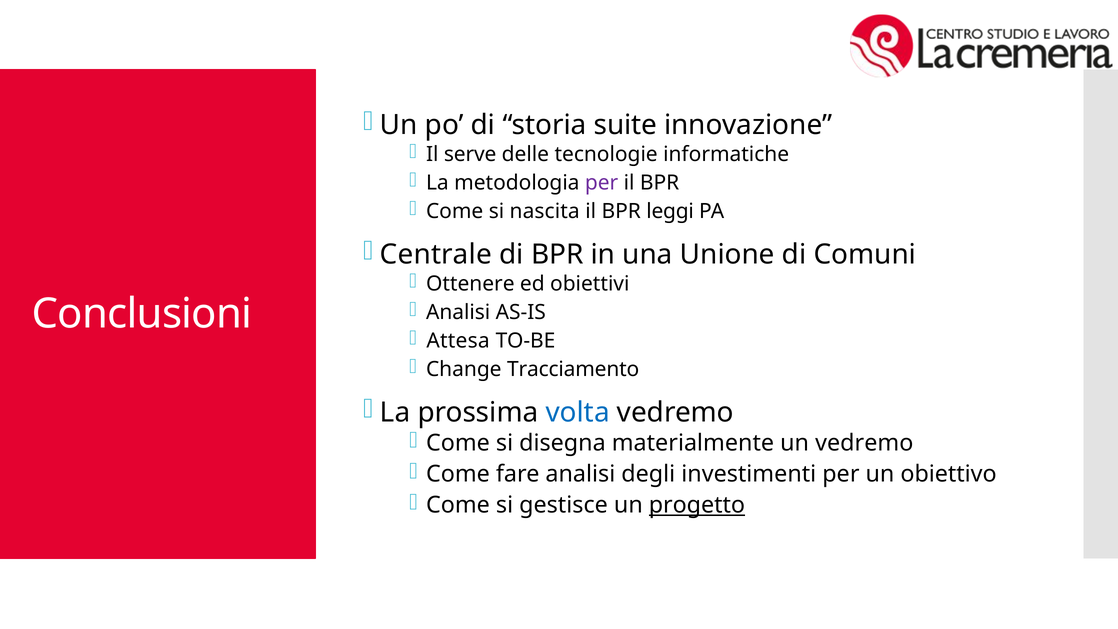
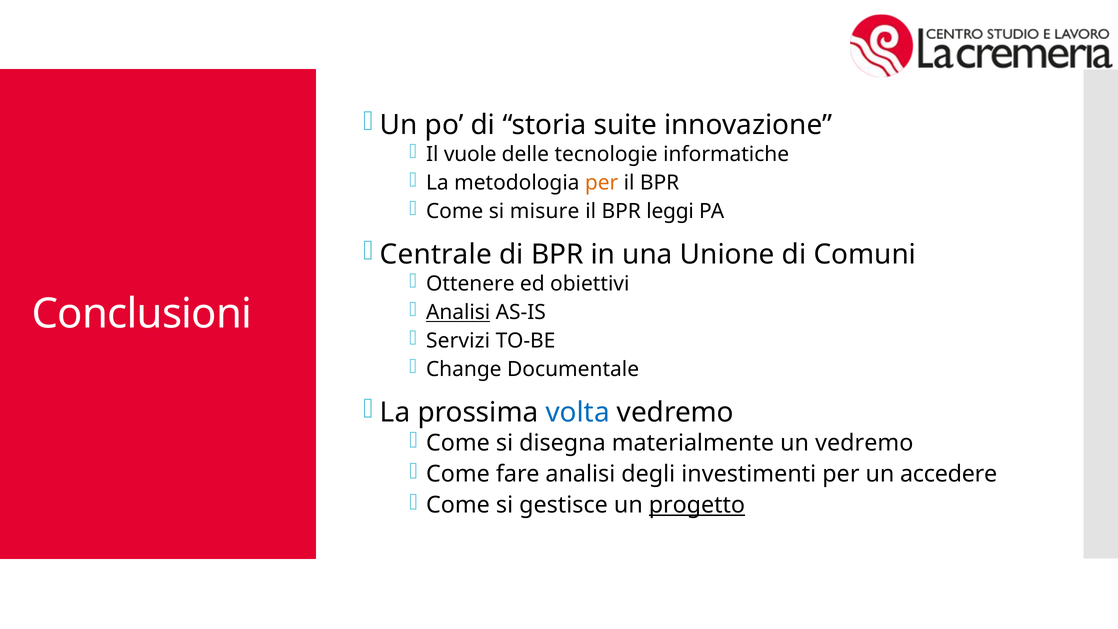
serve: serve -> vuole
per at (602, 183) colour: purple -> orange
nascita: nascita -> misure
Analisi at (458, 312) underline: none -> present
Attesa: Attesa -> Servizi
Tracciamento: Tracciamento -> Documentale
obiettivo: obiettivo -> accedere
